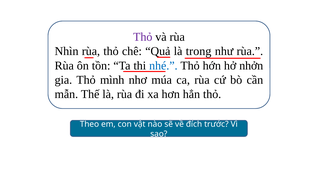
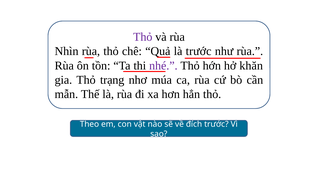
là trong: trong -> trước
nhé colour: blue -> purple
nhởn: nhởn -> khăn
Thỏ mình: mình -> trạng
